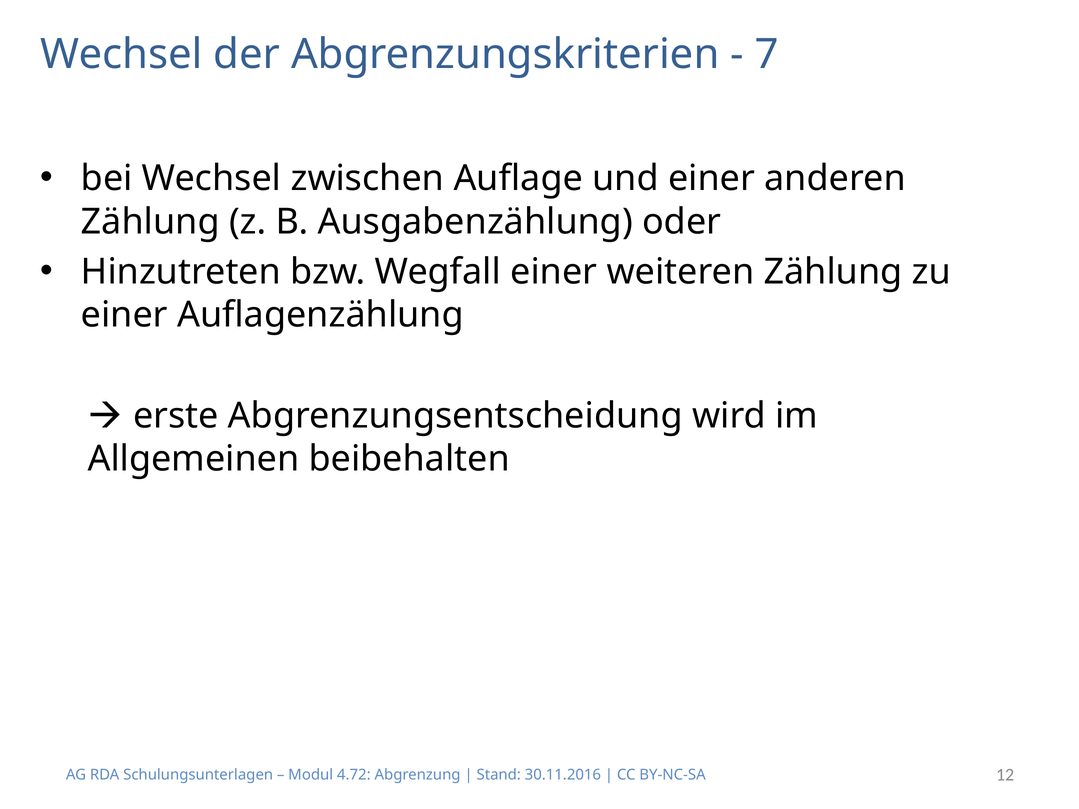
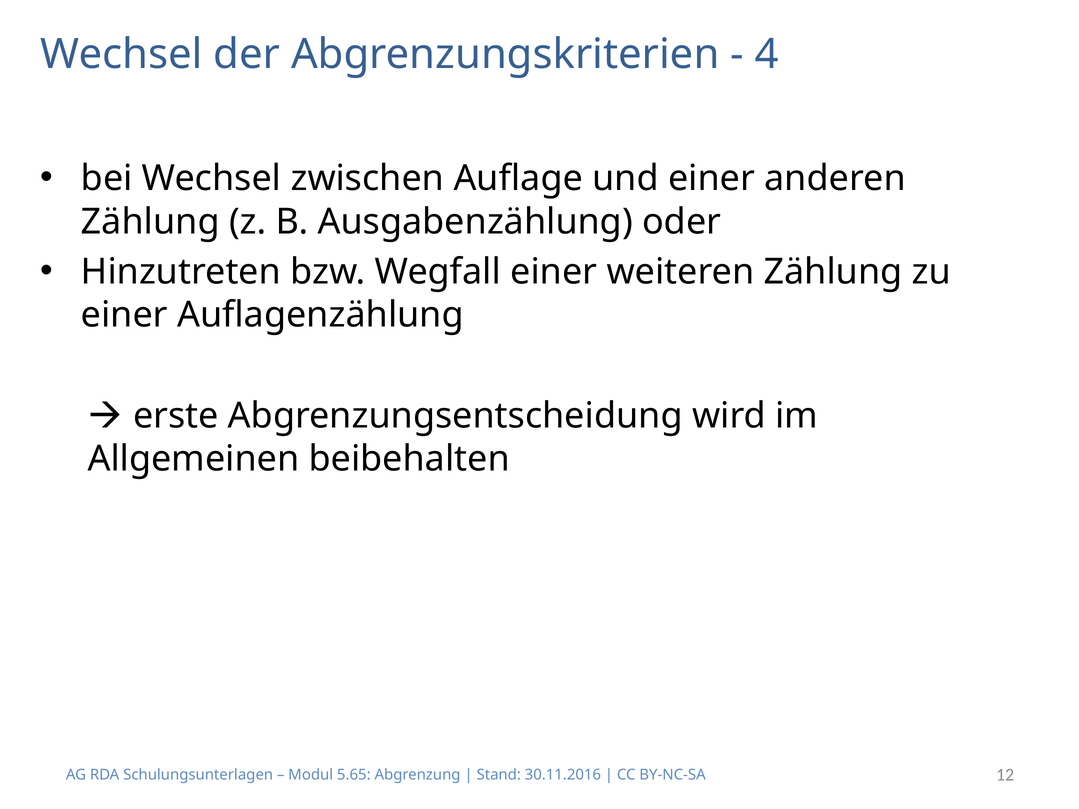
7: 7 -> 4
4.72: 4.72 -> 5.65
